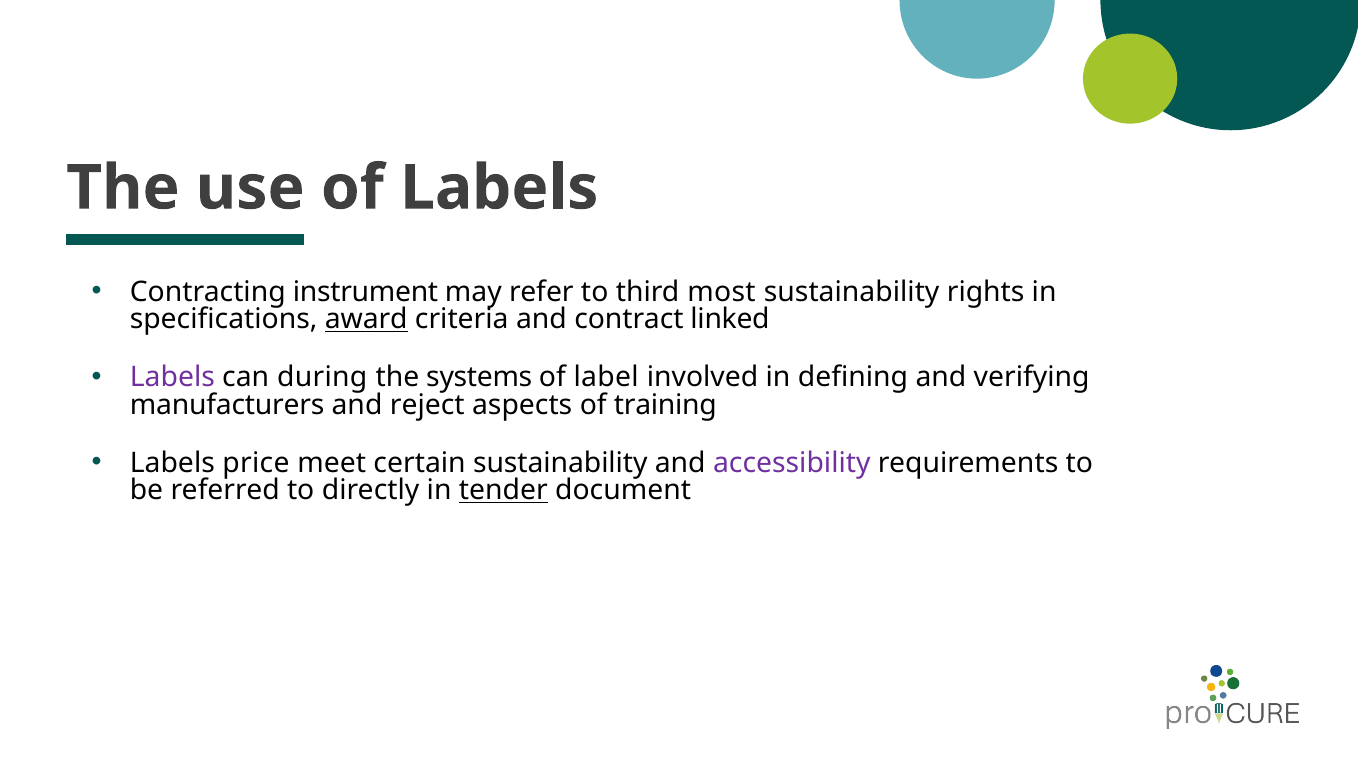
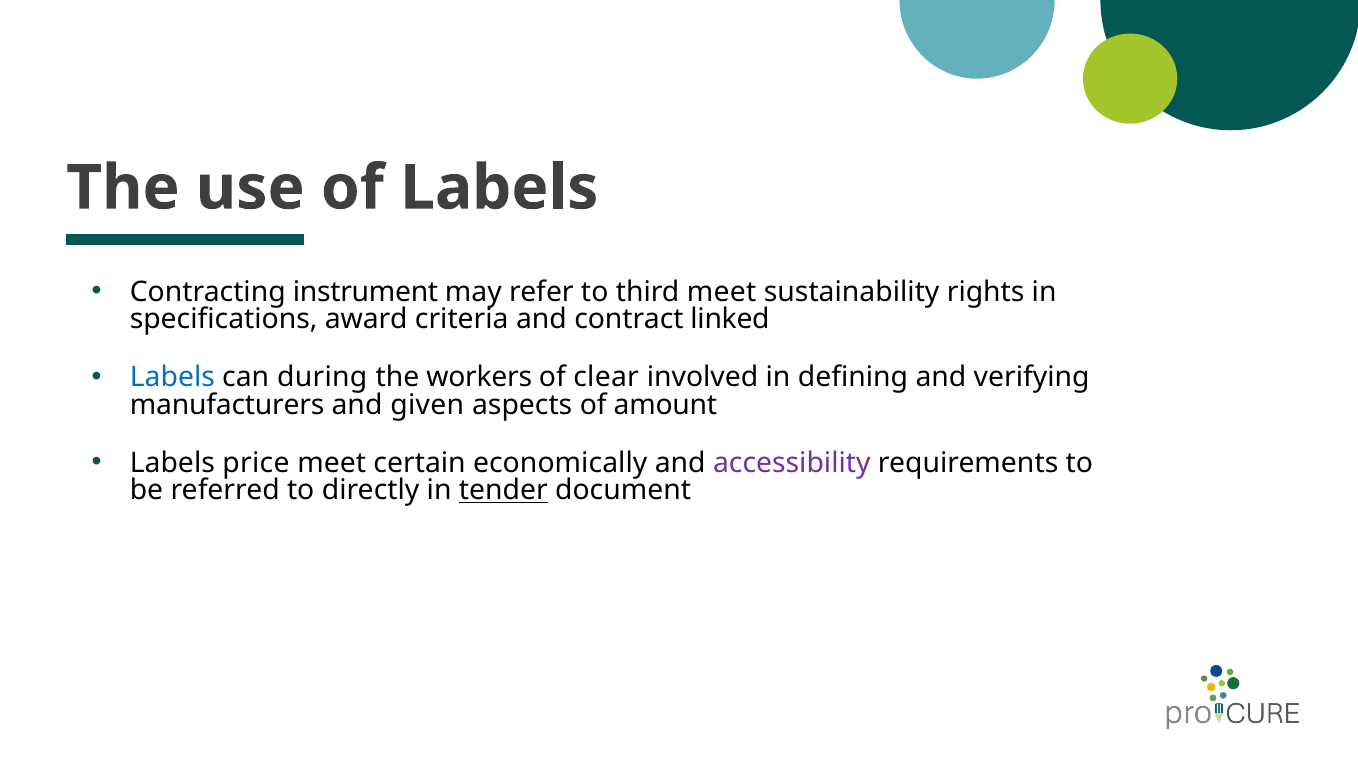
third most: most -> meet
award underline: present -> none
Labels at (172, 378) colour: purple -> blue
systems: systems -> workers
label: label -> clear
reject: reject -> given
training: training -> amount
certain sustainability: sustainability -> economically
